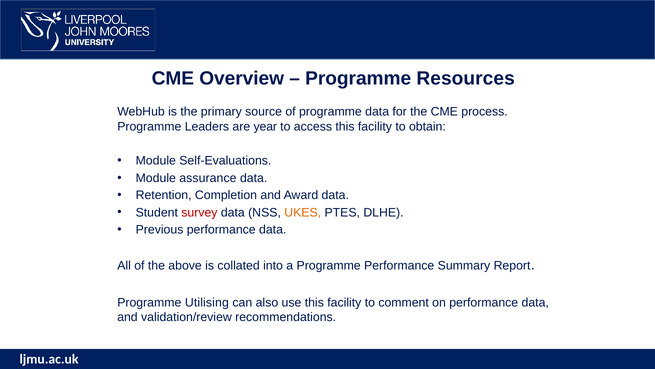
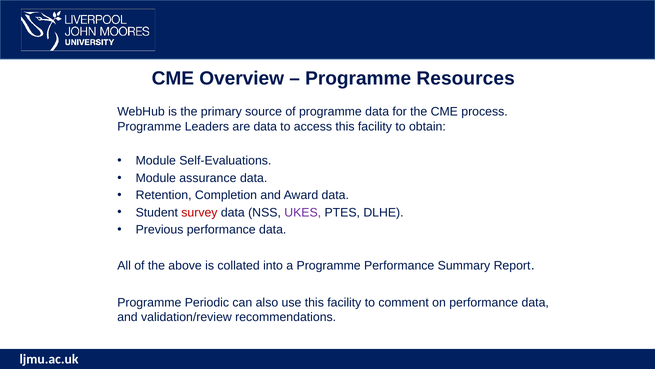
are year: year -> data
UKES colour: orange -> purple
Utilising: Utilising -> Periodic
